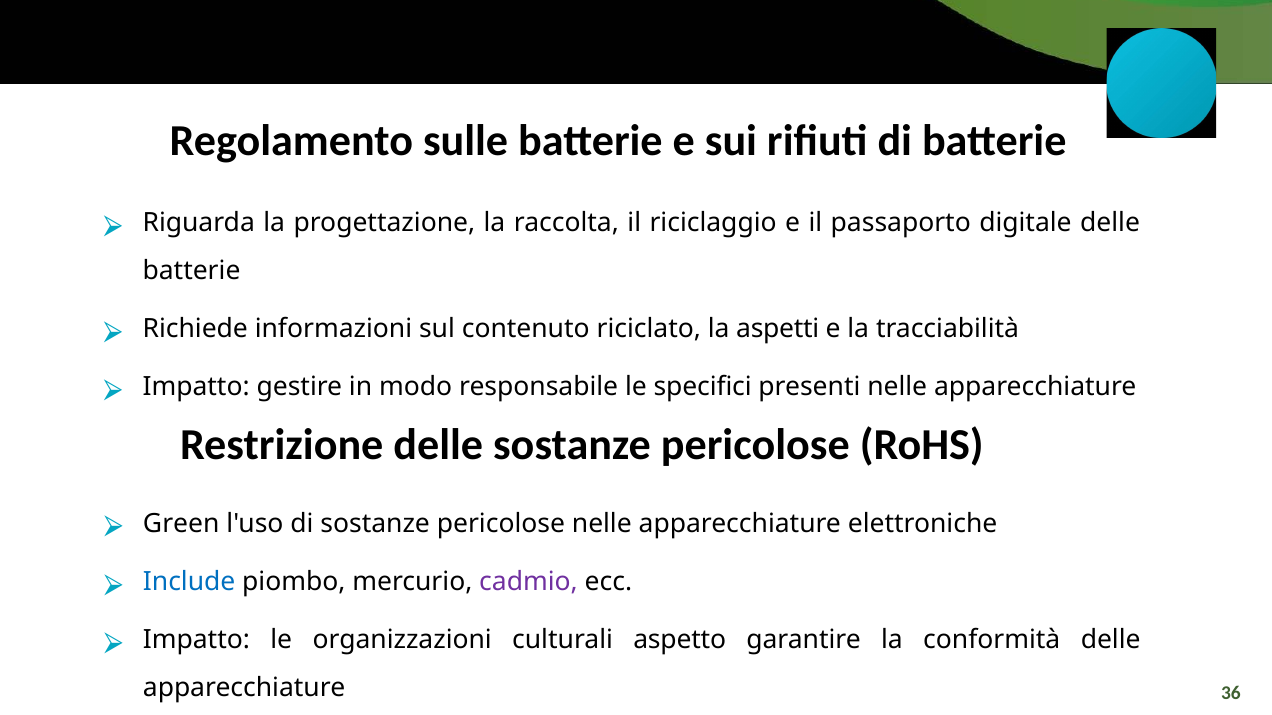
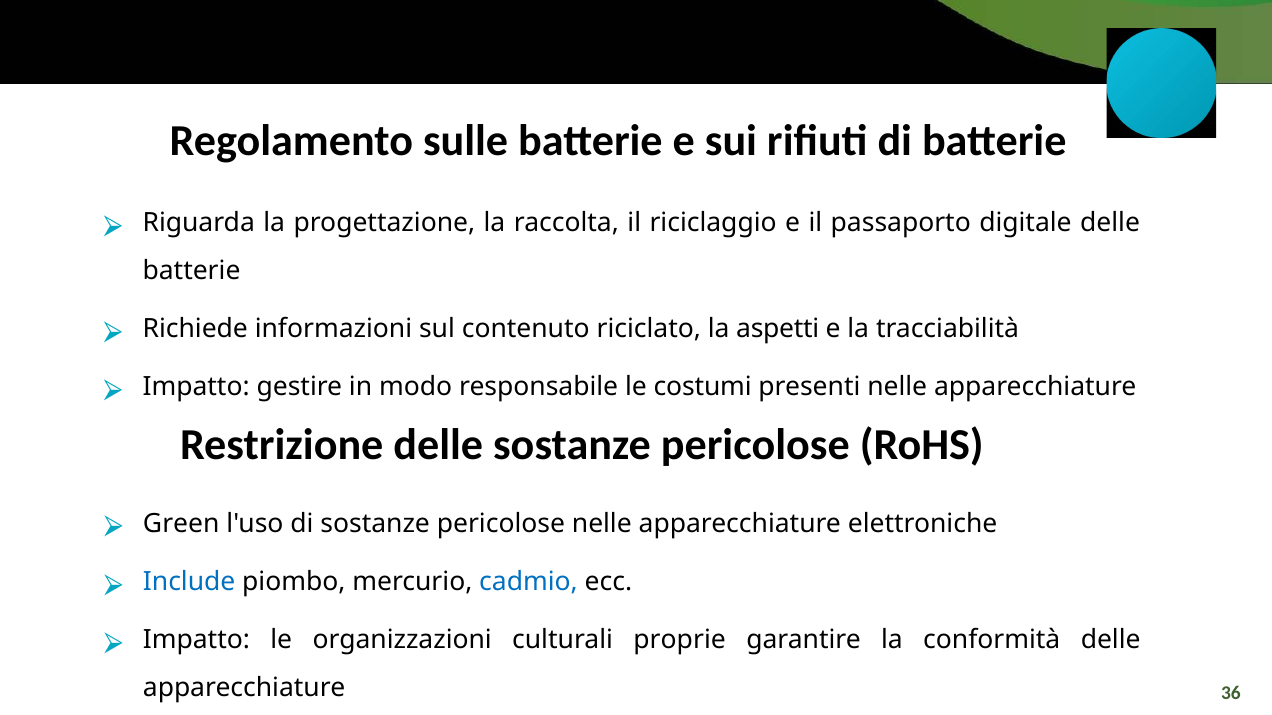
specifici: specifici -> costumi
cadmio colour: purple -> blue
aspetto: aspetto -> proprie
